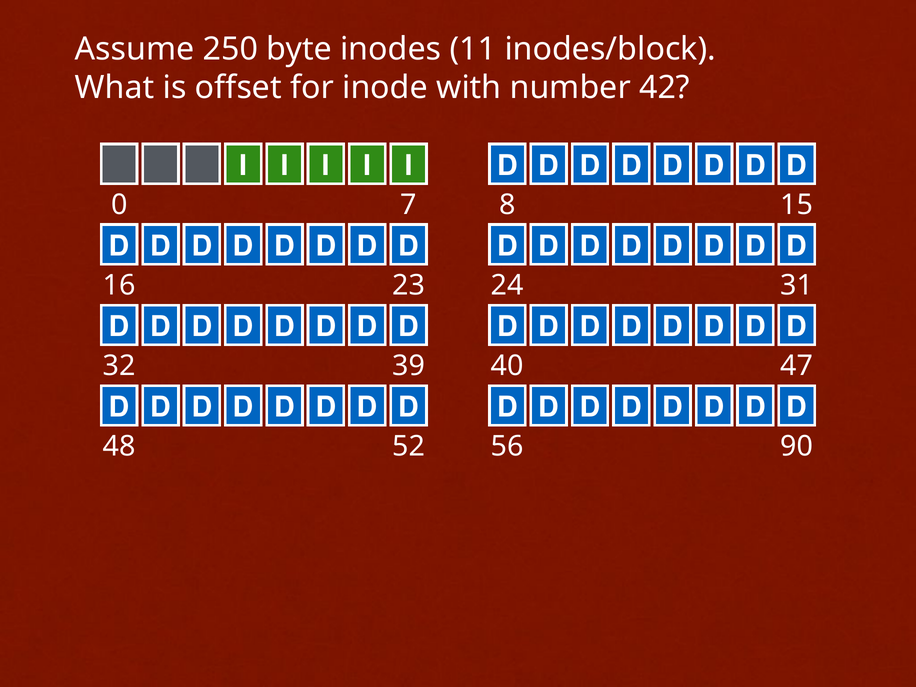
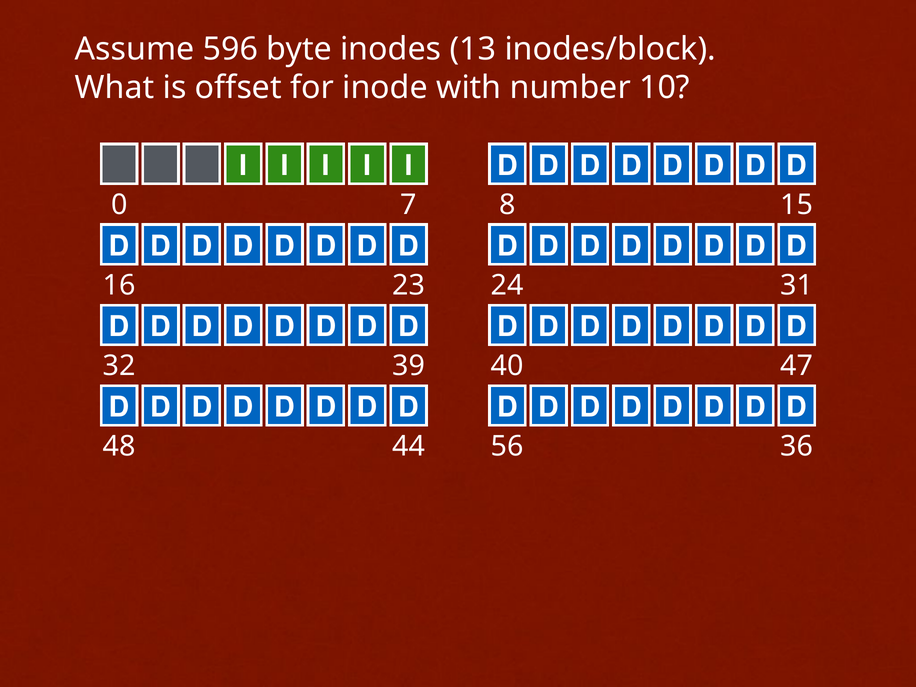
250: 250 -> 596
11: 11 -> 13
42: 42 -> 10
52: 52 -> 44
90: 90 -> 36
